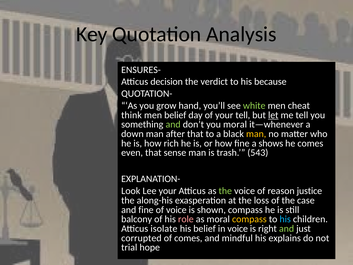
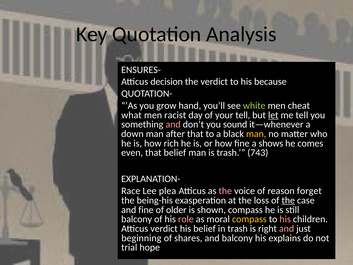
think: think -> what
men belief: belief -> racist
and at (173, 124) colour: light green -> pink
you moral: moral -> sound
that sense: sense -> belief
543: 543 -> 743
Look: Look -> Race
Lee your: your -> plea
the at (225, 191) colour: light green -> pink
justice: justice -> forget
along-his: along-his -> being-his
the at (288, 200) underline: none -> present
of voice: voice -> older
his at (285, 219) colour: light blue -> pink
Atticus isolate: isolate -> verdict
in voice: voice -> trash
and at (287, 228) colour: light green -> pink
corrupted: corrupted -> beginning
of comes: comes -> shares
and mindful: mindful -> balcony
